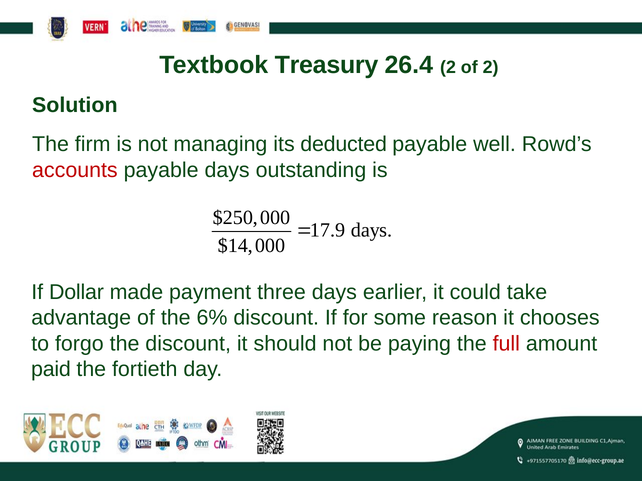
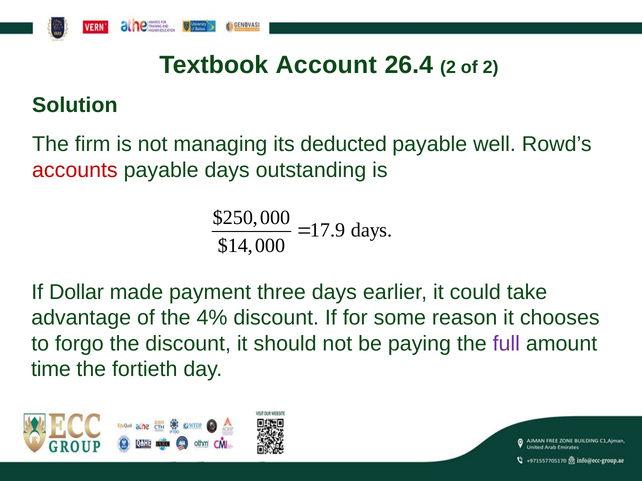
Treasury: Treasury -> Account
6%: 6% -> 4%
full colour: red -> purple
paid: paid -> time
